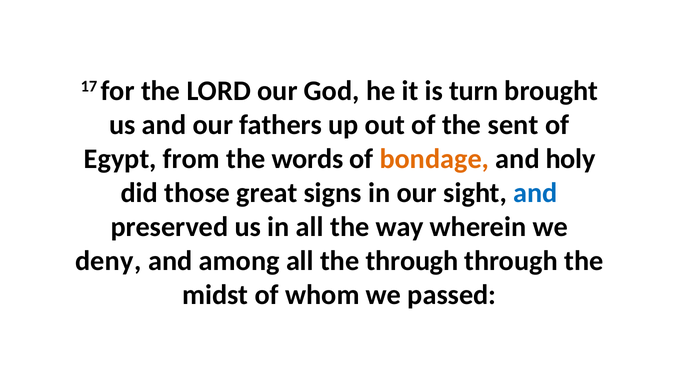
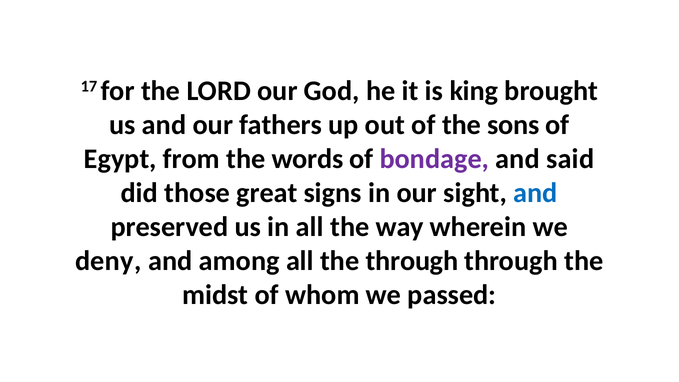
turn: turn -> king
sent: sent -> sons
bondage colour: orange -> purple
holy: holy -> said
